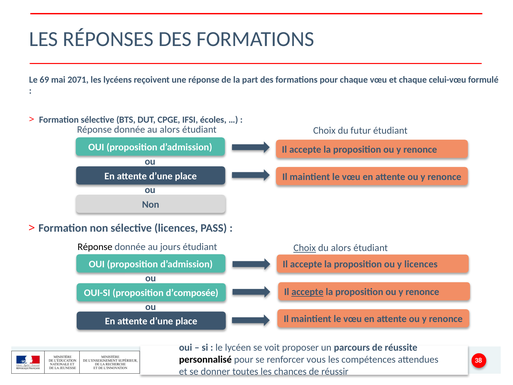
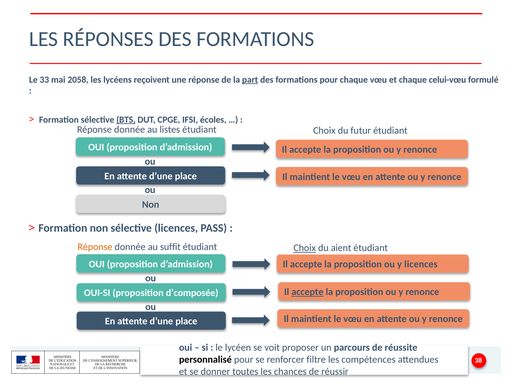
69: 69 -> 33
2071: 2071 -> 2058
part underline: none -> present
BTS underline: none -> present
au alors: alors -> listes
Réponse at (95, 247) colour: black -> orange
jours: jours -> suffit
du alors: alors -> aient
vous: vous -> filtre
